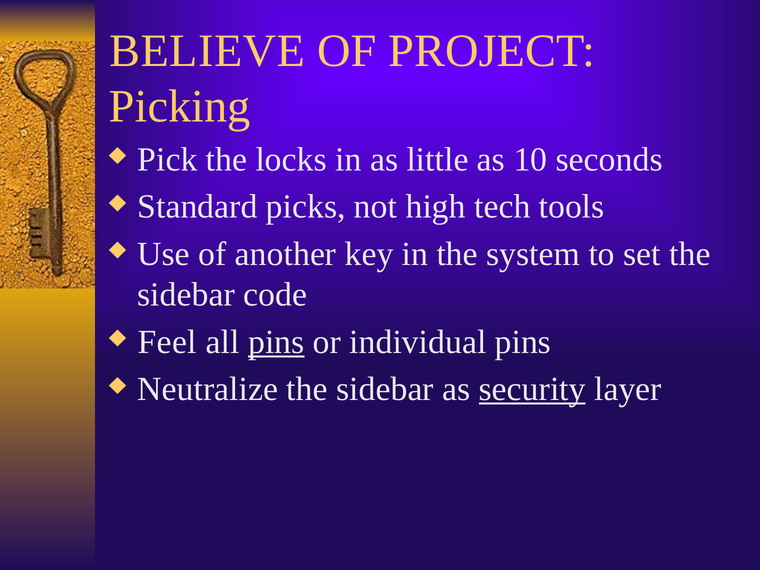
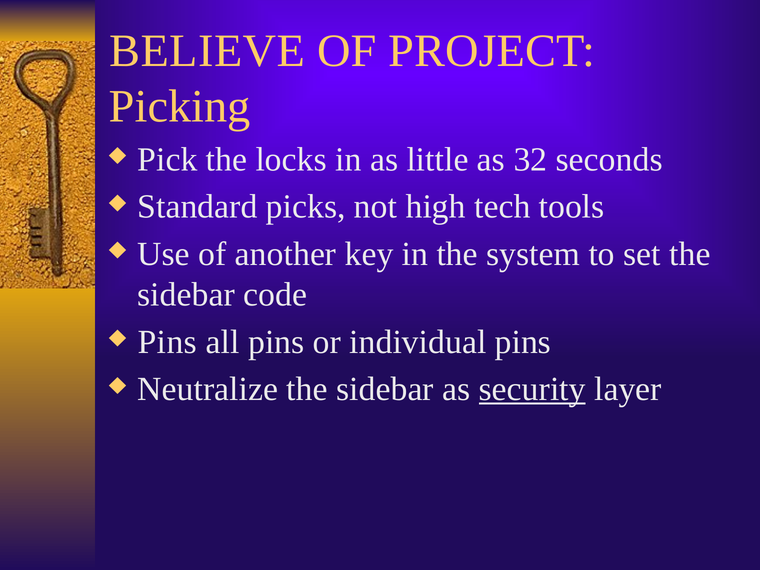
10: 10 -> 32
Feel at (167, 342): Feel -> Pins
pins at (276, 342) underline: present -> none
